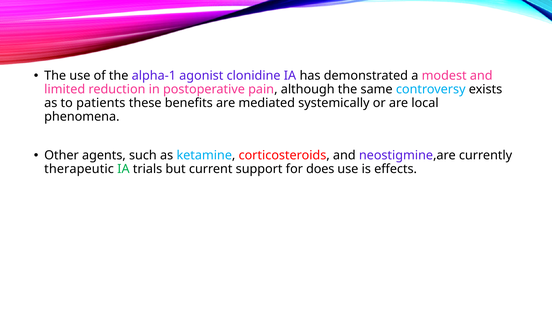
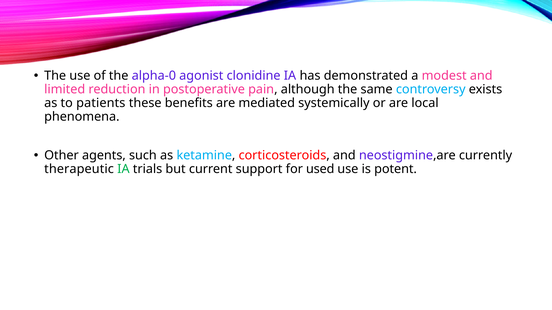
alpha-1: alpha-1 -> alpha-0
does: does -> used
effects: effects -> potent
